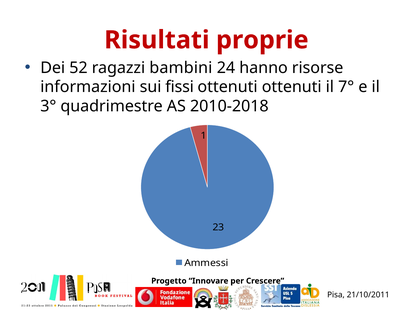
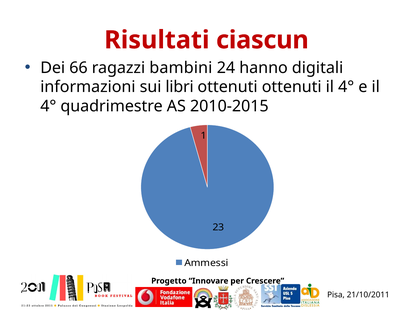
proprie: proprie -> ciascun
52: 52 -> 66
risorse: risorse -> digitali
fissi: fissi -> libri
7° at (346, 87): 7° -> 4°
3° at (48, 106): 3° -> 4°
2010-2018: 2010-2018 -> 2010-2015
